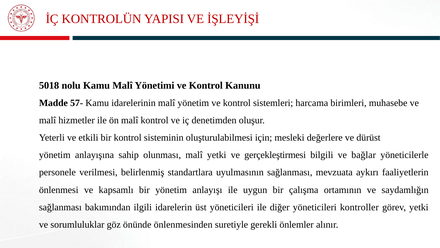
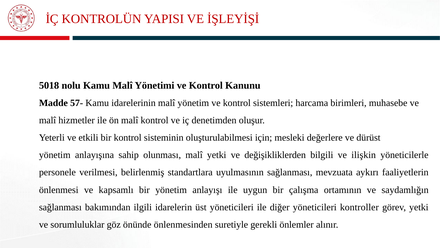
gerçekleştirmesi: gerçekleştirmesi -> değişikliklerden
bağlar: bağlar -> ilişkin
